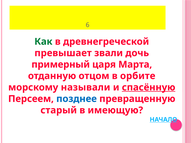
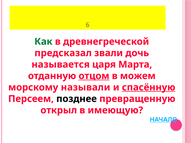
превышает: превышает -> предсказал
примерный: примерный -> называется
отцом underline: none -> present
орбите: орбите -> можем
позднее colour: blue -> black
старый: старый -> открыл
